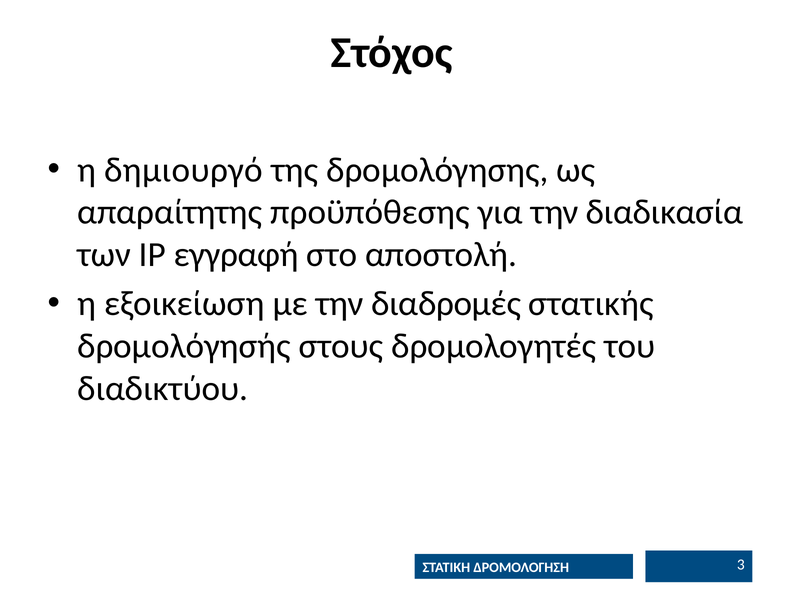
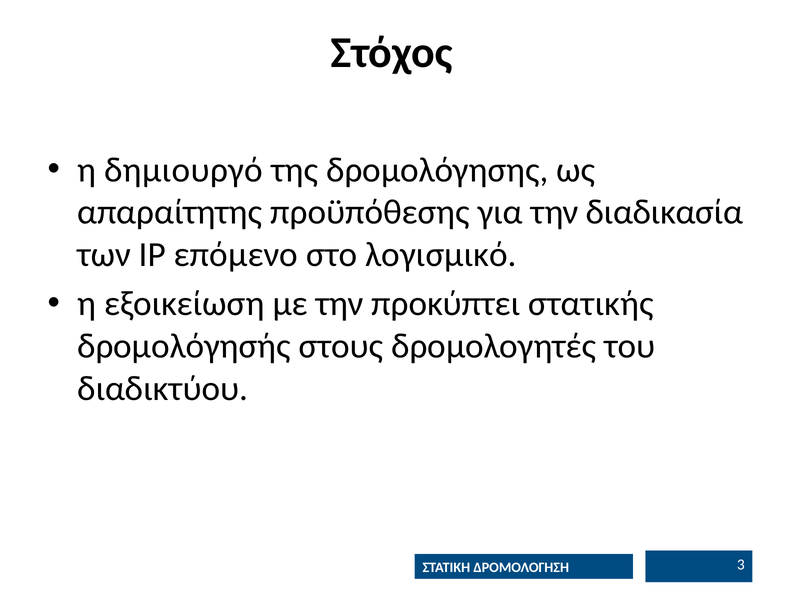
εγγραφή: εγγραφή -> επόμενο
αποστολή: αποστολή -> λογισμικό
διαδρομές: διαδρομές -> προκύπτει
